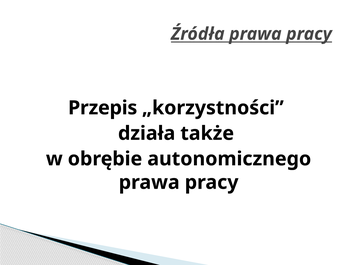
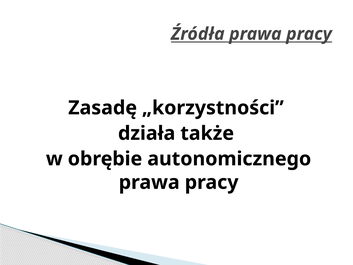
Przepis: Przepis -> Zasadę
